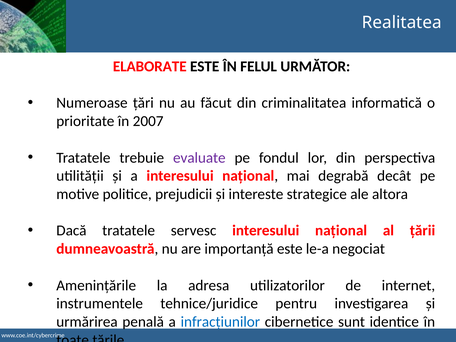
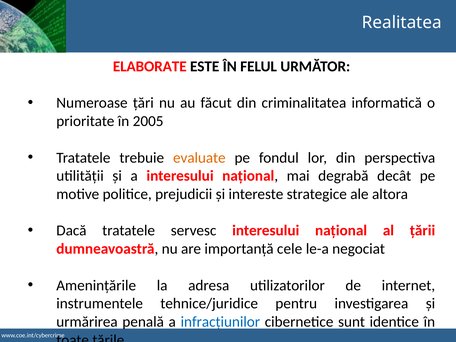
2007: 2007 -> 2005
evaluate colour: purple -> orange
importanță este: este -> cele
